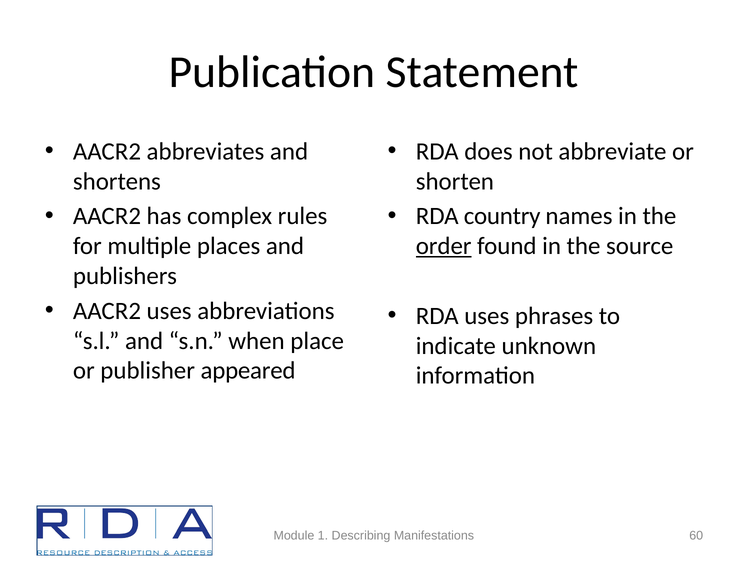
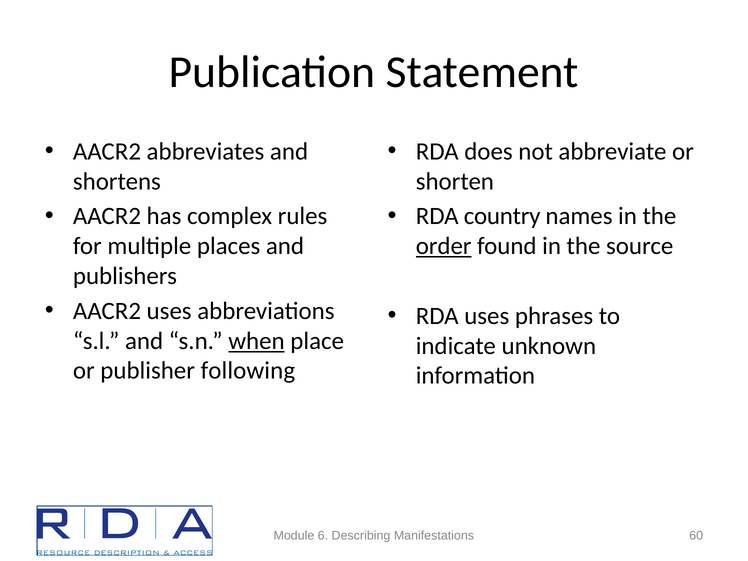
when underline: none -> present
appeared: appeared -> following
1: 1 -> 6
